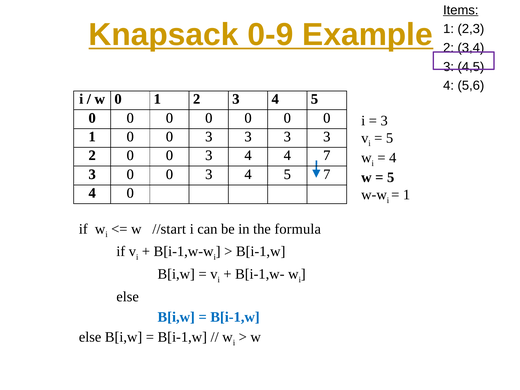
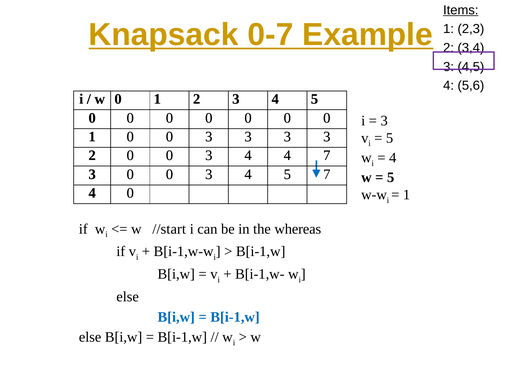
0-9: 0-9 -> 0-7
formula: formula -> whereas
